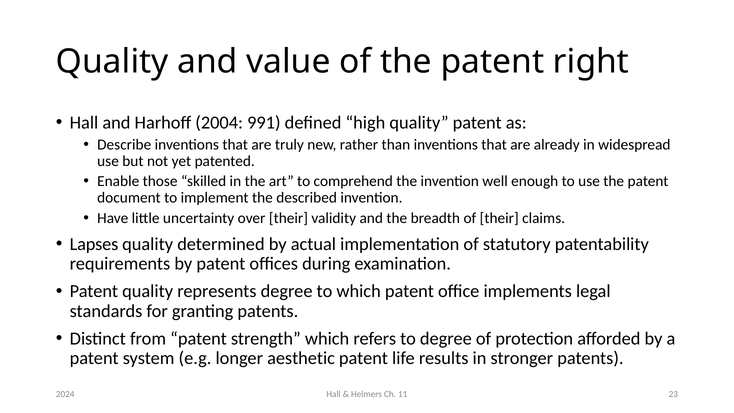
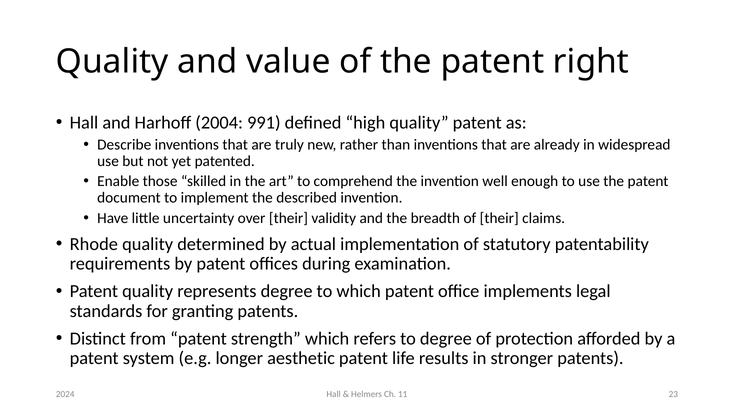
Lapses: Lapses -> Rhode
